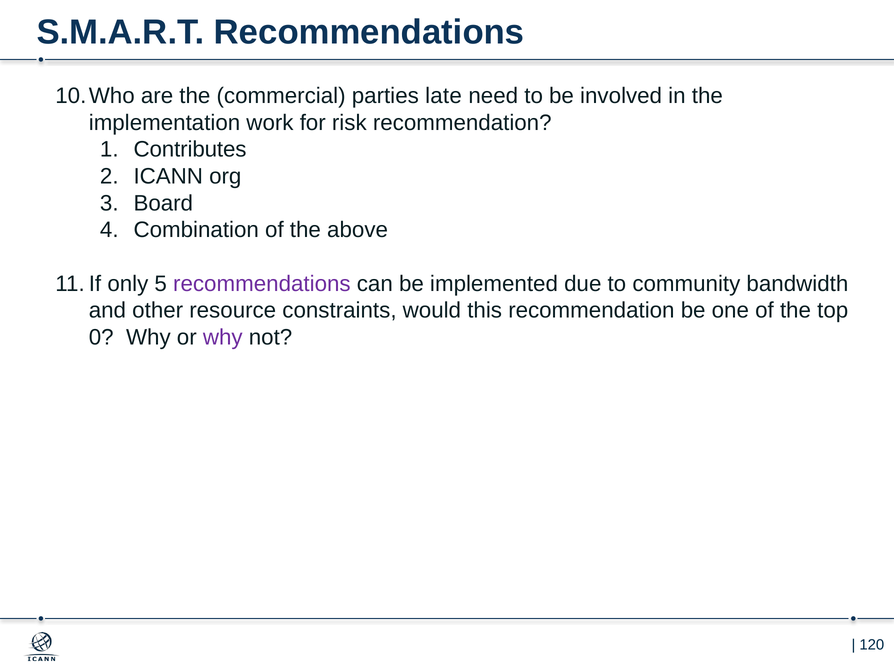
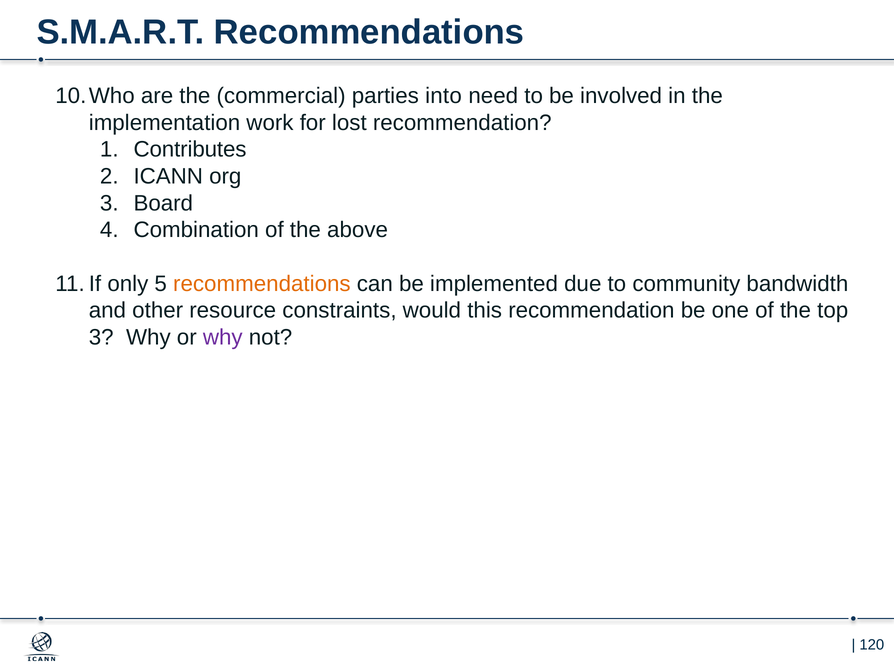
late: late -> into
risk: risk -> lost
recommendations at (262, 284) colour: purple -> orange
0 at (101, 337): 0 -> 3
